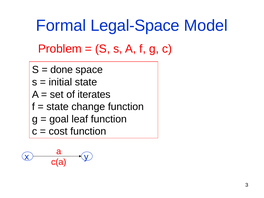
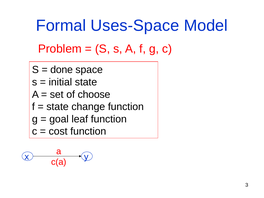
Legal-Space: Legal-Space -> Uses-Space
iterates: iterates -> choose
